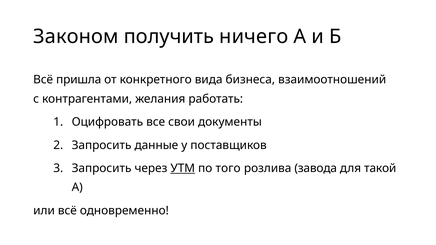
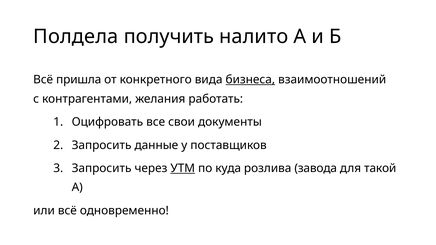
Законом: Законом -> Полдела
ничего: ничего -> налито
бизнеса underline: none -> present
того: того -> куда
